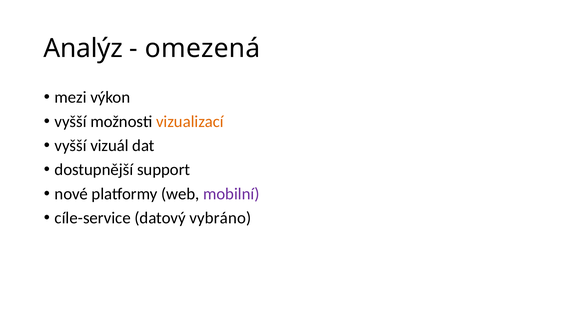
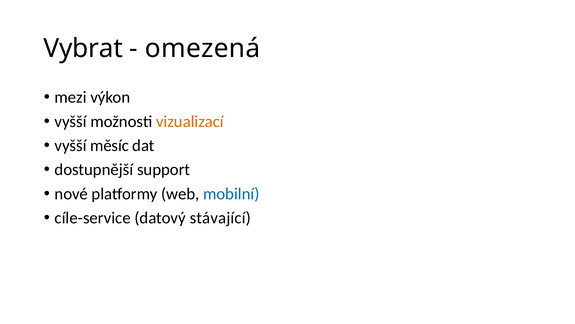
Analýz: Analýz -> Vybrat
vizuál: vizuál -> měsíc
mobilní colour: purple -> blue
vybráno: vybráno -> stávající
